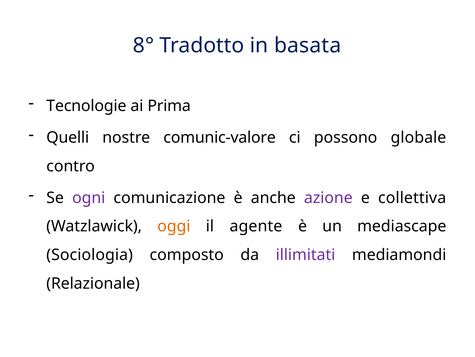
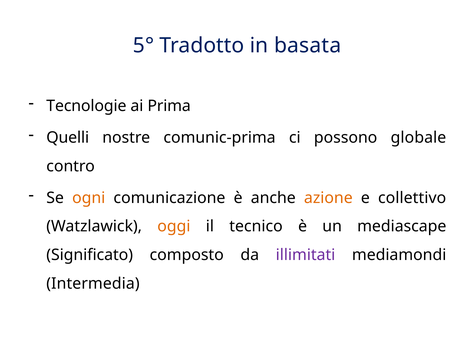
8°: 8° -> 5°
comunic-valore: comunic-valore -> comunic-prima
ogni colour: purple -> orange
azione colour: purple -> orange
collettiva: collettiva -> collettivo
agente: agente -> tecnico
Sociologia: Sociologia -> Significato
Relazionale: Relazionale -> Intermedia
